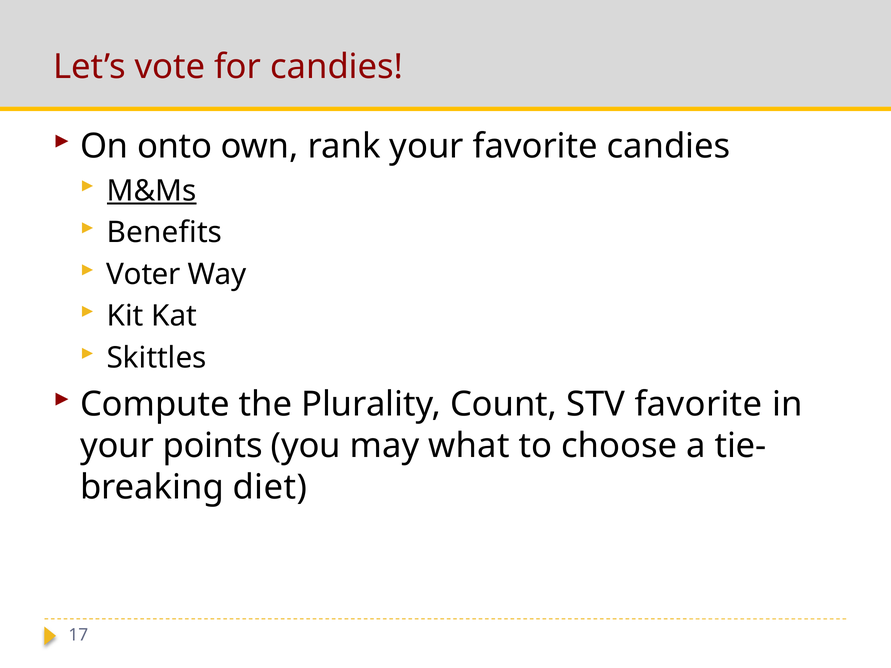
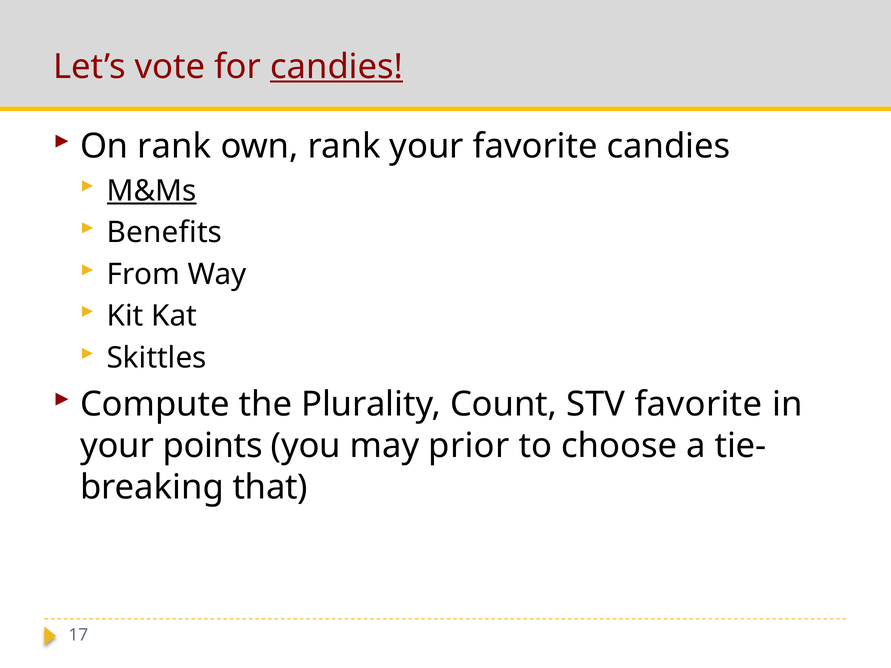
candies at (337, 67) underline: none -> present
On onto: onto -> rank
Voter: Voter -> From
what: what -> prior
diet: diet -> that
